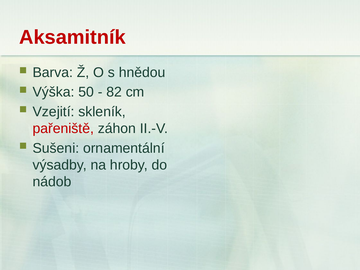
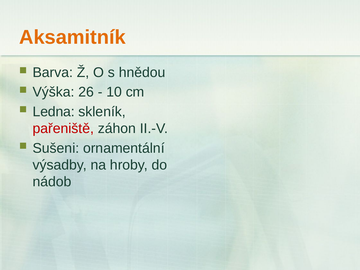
Aksamitník colour: red -> orange
50: 50 -> 26
82: 82 -> 10
Vzejití: Vzejití -> Ledna
